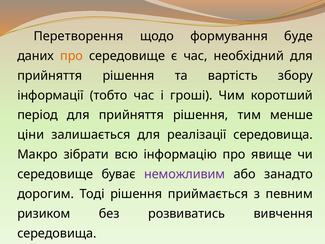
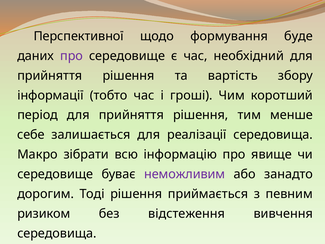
Перетворення: Перетворення -> Перспективної
про at (72, 56) colour: orange -> purple
ціни: ціни -> себе
розвиватись: розвиватись -> відстеження
